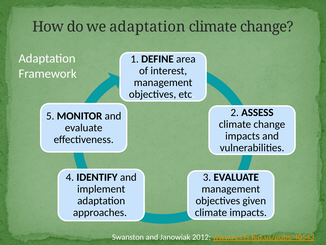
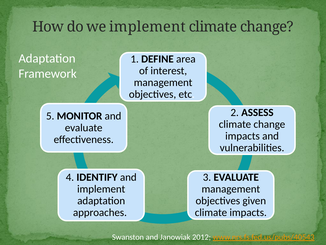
we adaptation: adaptation -> implement
